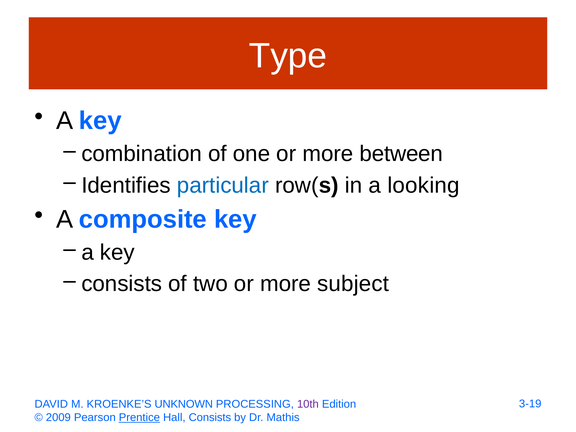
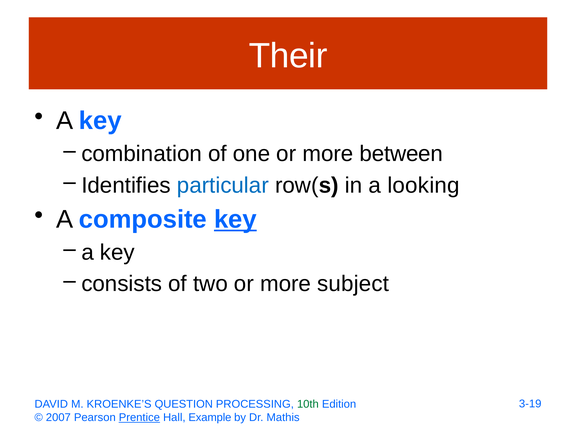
Type: Type -> Their
key at (235, 219) underline: none -> present
UNKNOWN: UNKNOWN -> QUESTION
10th colour: purple -> green
2009: 2009 -> 2007
Hall Consists: Consists -> Example
